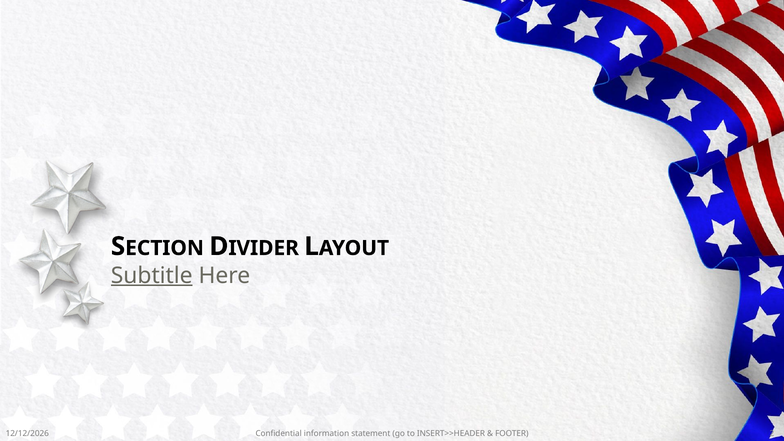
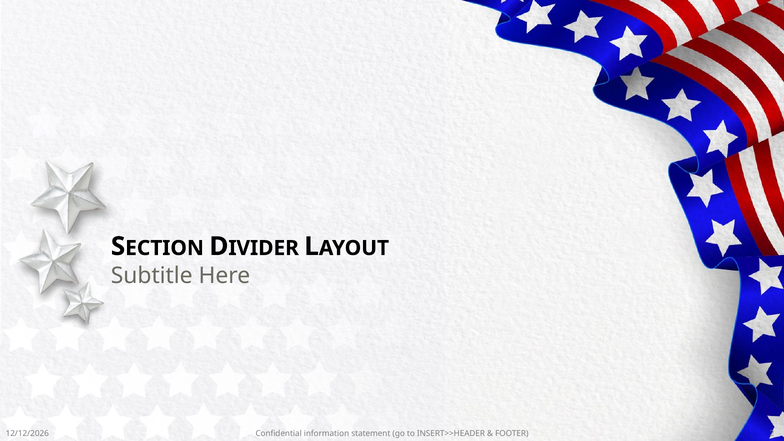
Subtitle underline: present -> none
